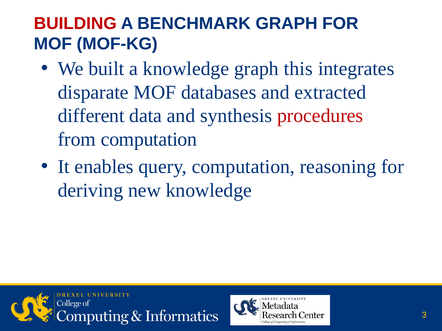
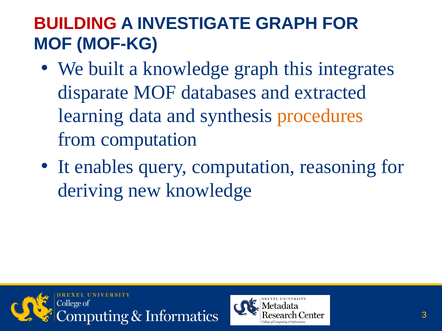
BENCHMARK: BENCHMARK -> INVESTIGATE
different: different -> learning
procedures colour: red -> orange
